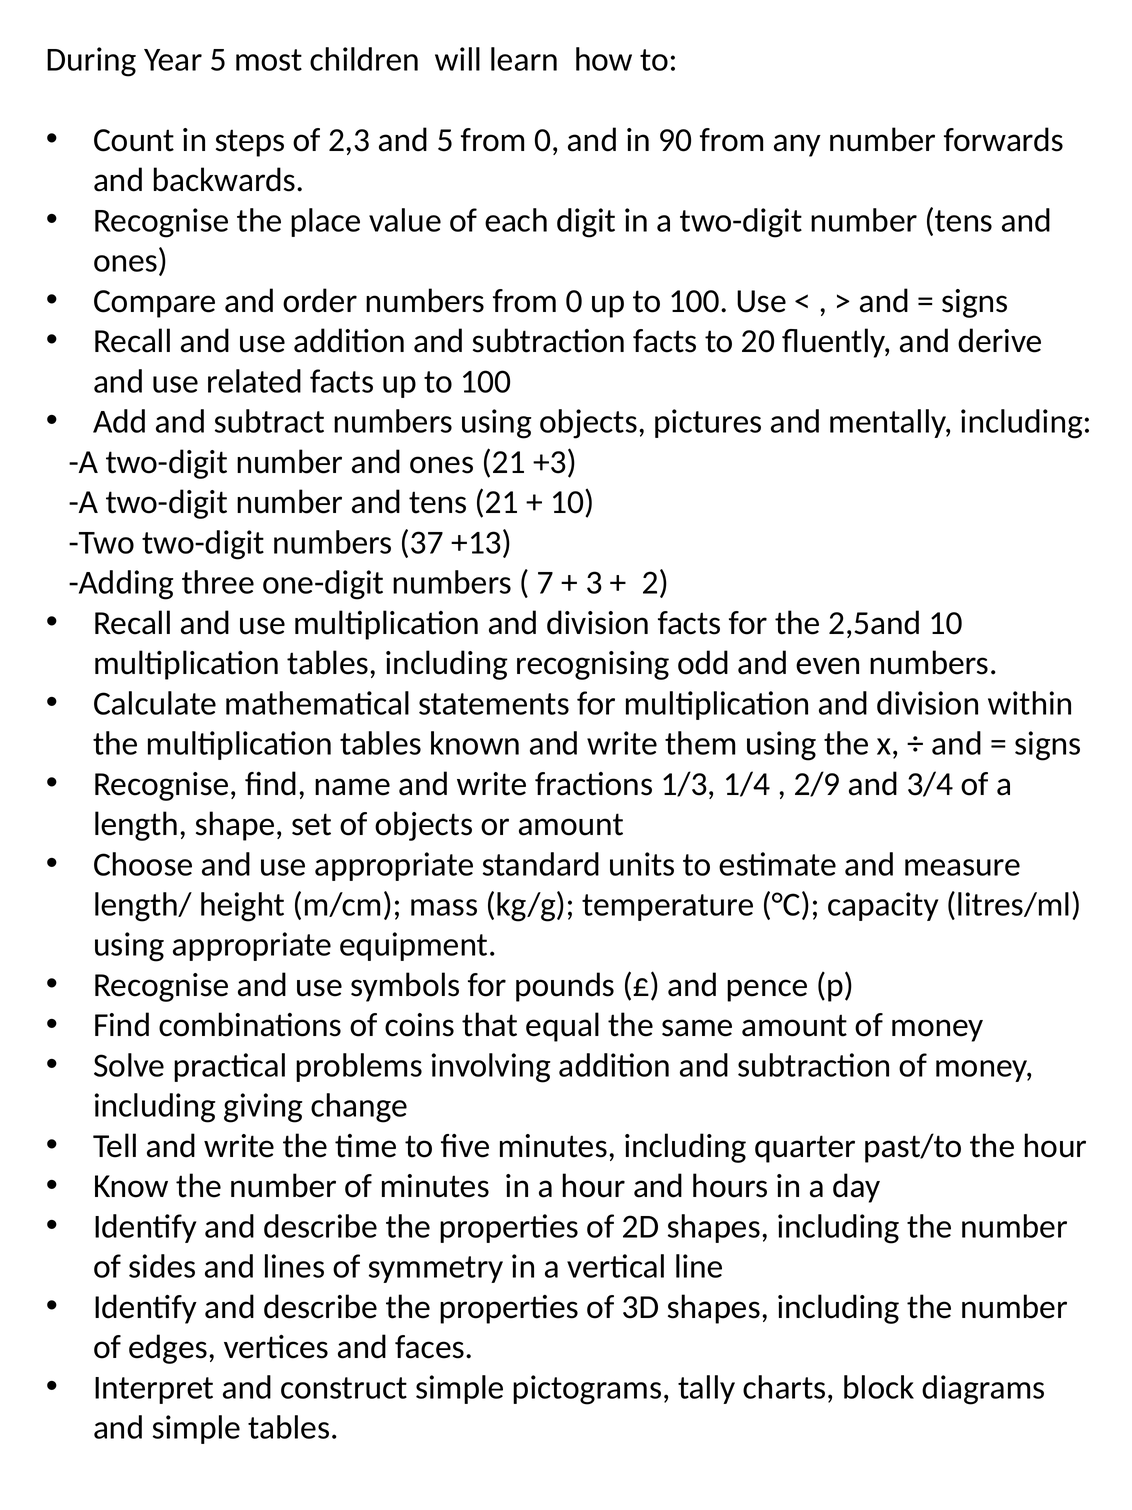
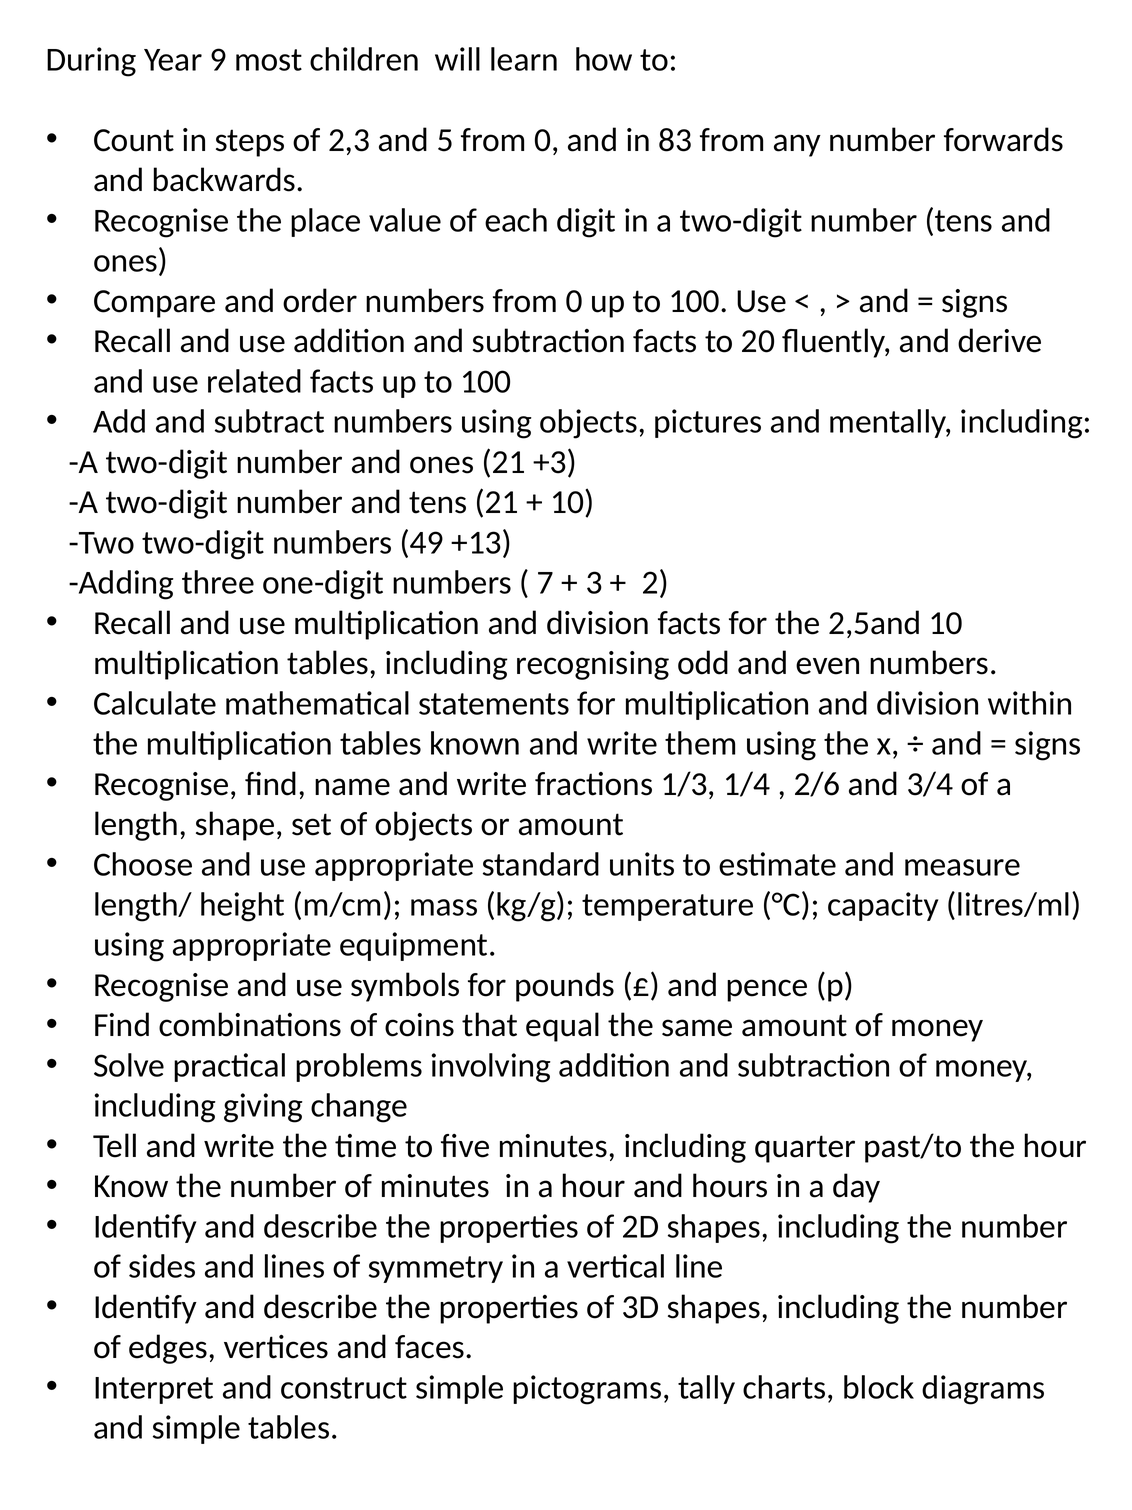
Year 5: 5 -> 9
90: 90 -> 83
37: 37 -> 49
2/9: 2/9 -> 2/6
